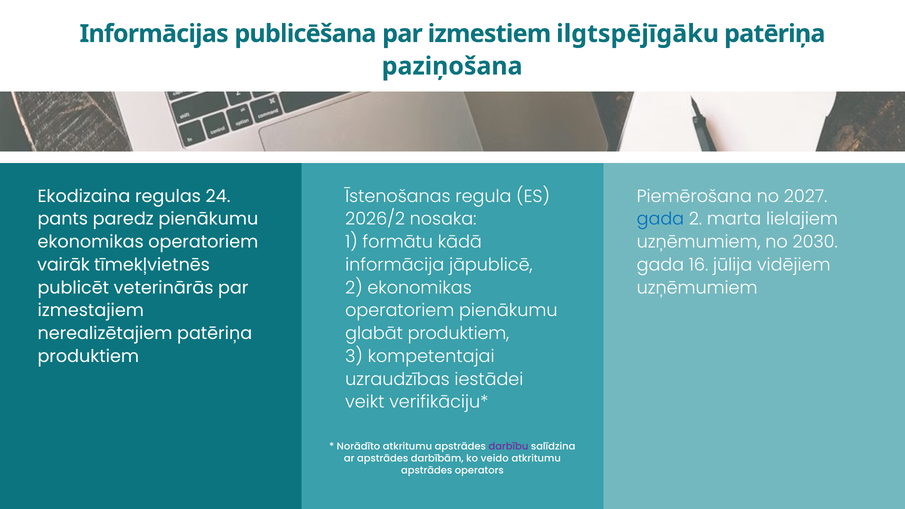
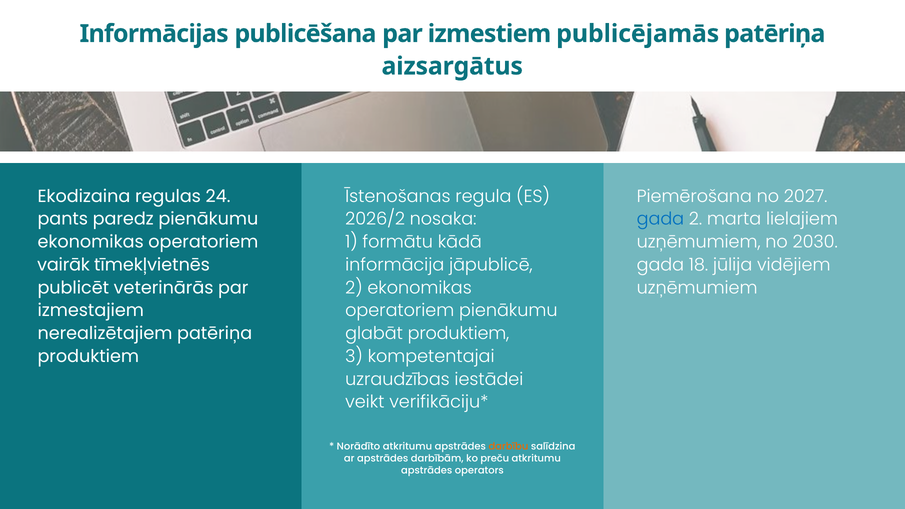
ilgtspējīgāku: ilgtspējīgāku -> publicējamās
paziņošana: paziņošana -> aizsargātus
16: 16 -> 18
darbību colour: purple -> orange
veido: veido -> preču
